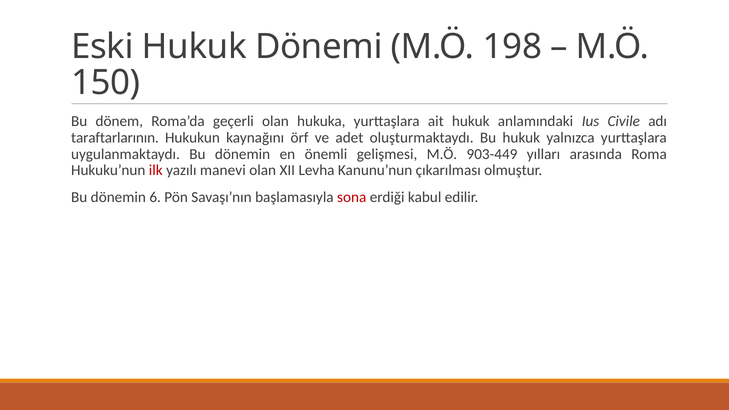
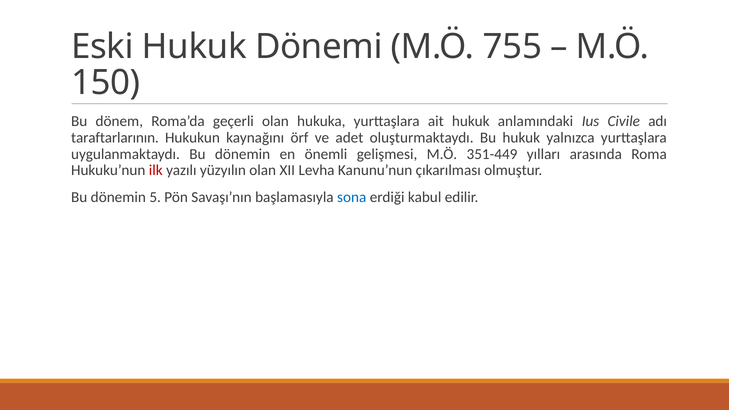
198: 198 -> 755
903-449: 903-449 -> 351-449
manevi: manevi -> yüzyılın
6: 6 -> 5
sona colour: red -> blue
